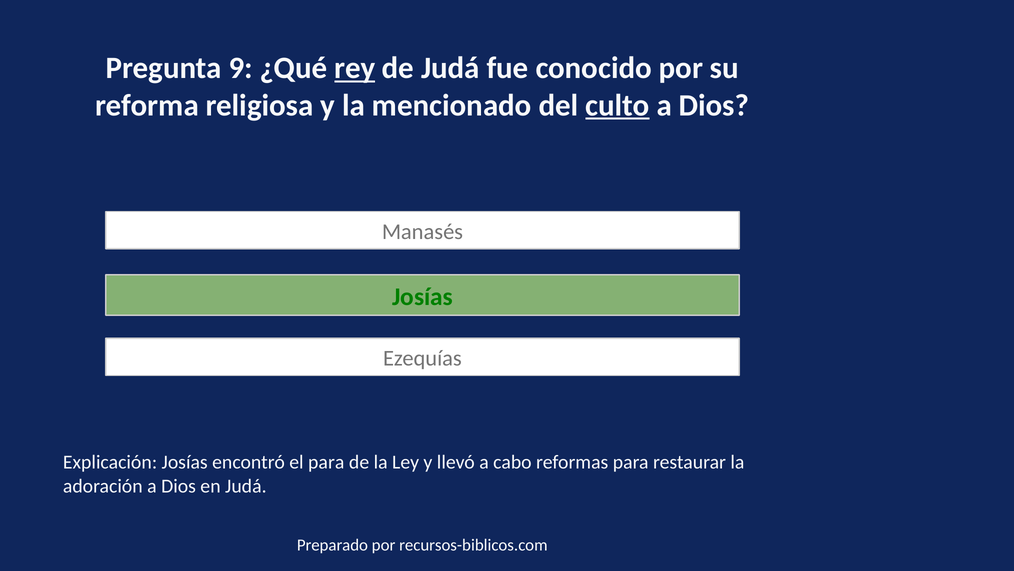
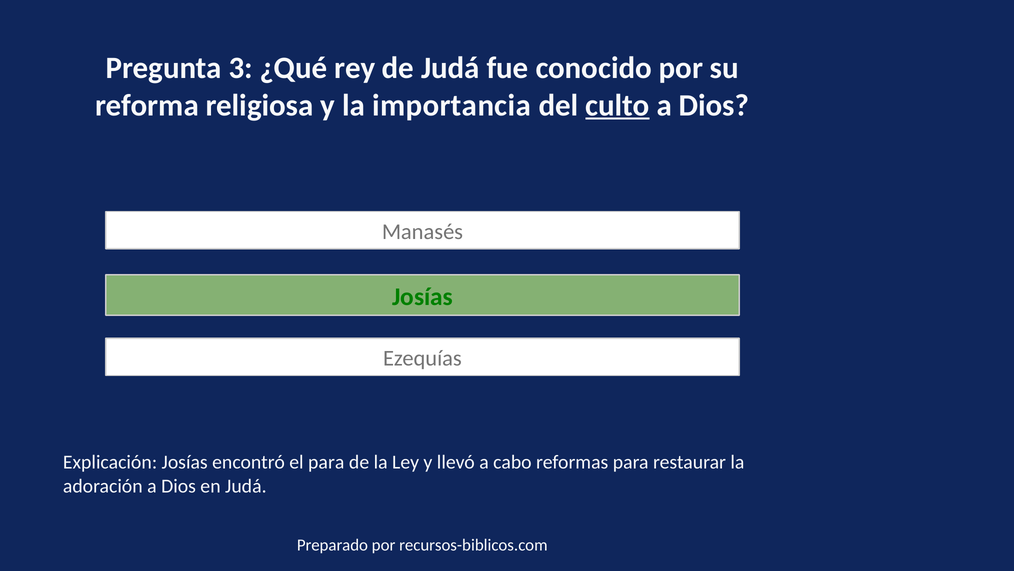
9: 9 -> 3
rey underline: present -> none
mencionado: mencionado -> importancia
